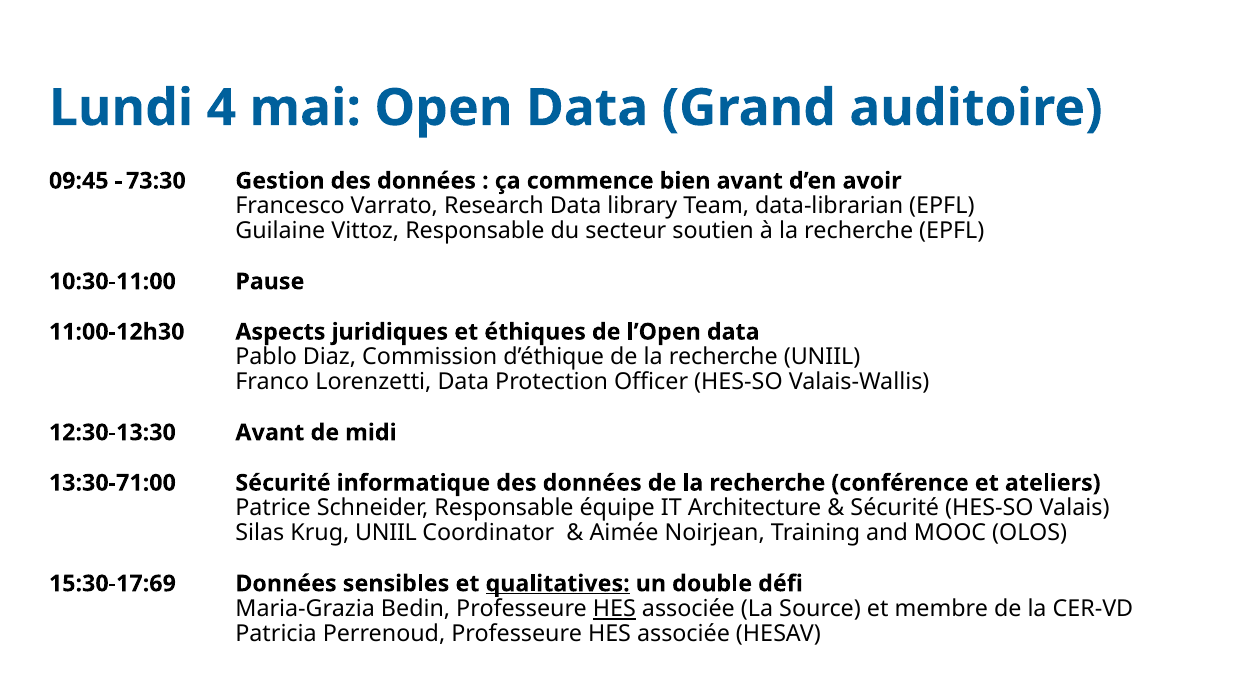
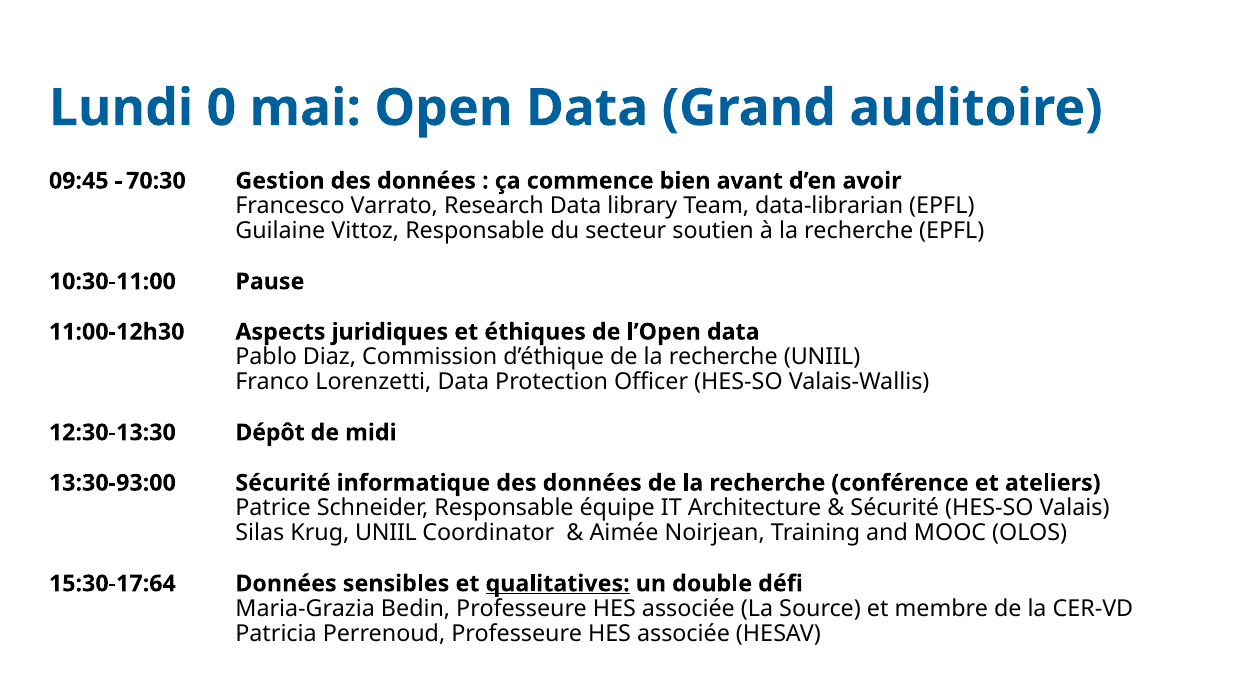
4: 4 -> 0
73:30: 73:30 -> 70:30
12:30-13:30 Avant: Avant -> Dépôt
13:30-71:00: 13:30-71:00 -> 13:30-93:00
15:30-17:69: 15:30-17:69 -> 15:30-17:64
HES at (614, 609) underline: present -> none
